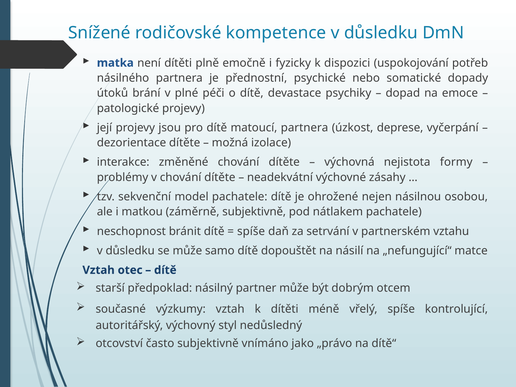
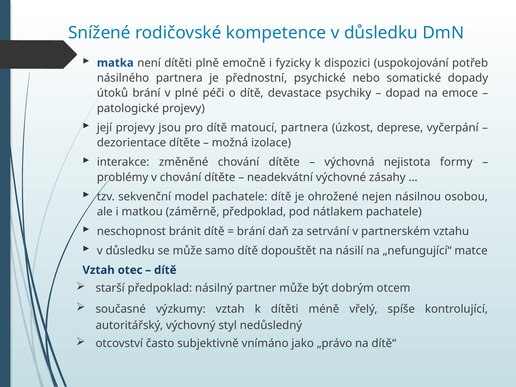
záměrně subjektivně: subjektivně -> předpoklad
spíše at (251, 231): spíše -> brání
